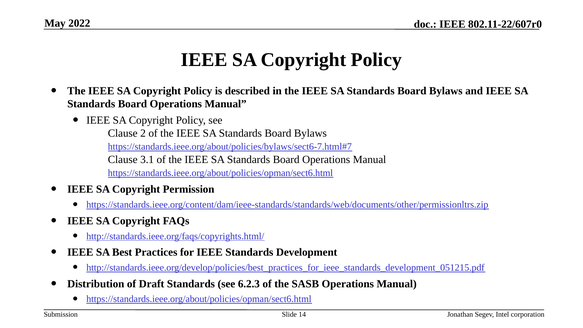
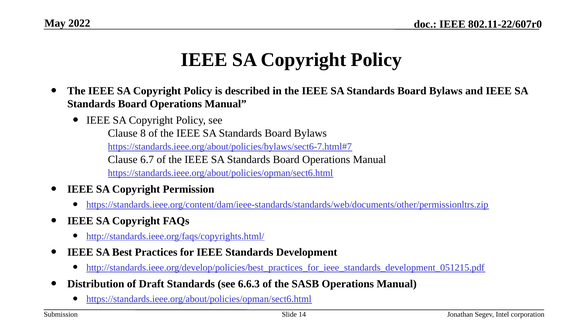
2: 2 -> 8
3.1: 3.1 -> 6.7
6.2.3: 6.2.3 -> 6.6.3
